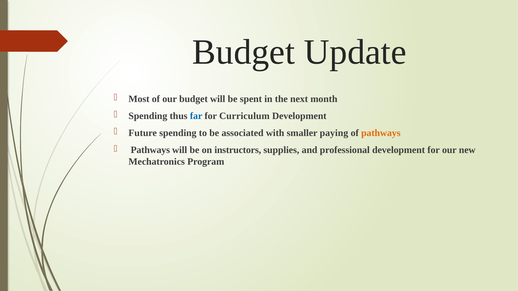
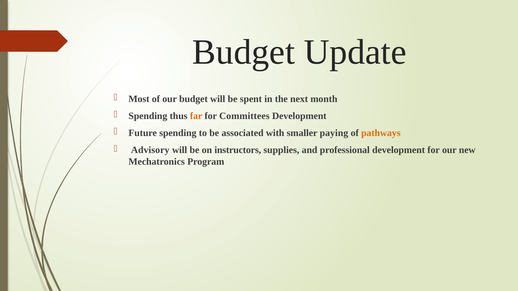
far colour: blue -> orange
Curriculum: Curriculum -> Committees
Pathways at (150, 150): Pathways -> Advisory
